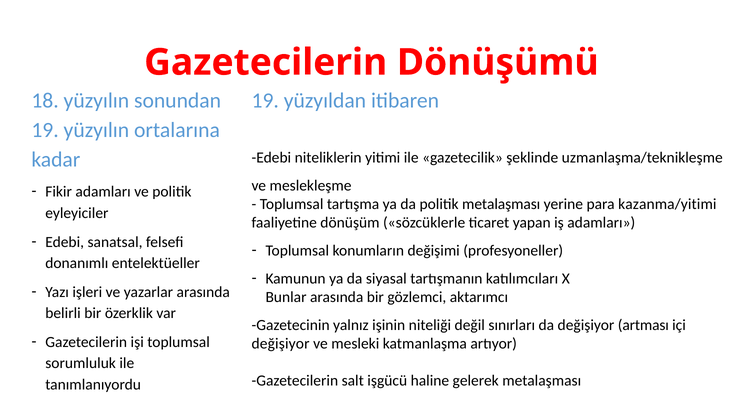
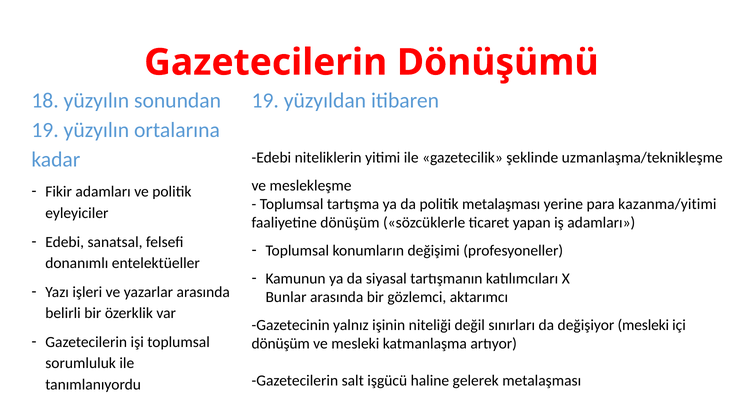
değişiyor artması: artması -> mesleki
değişiyor at (281, 343): değişiyor -> dönüşüm
